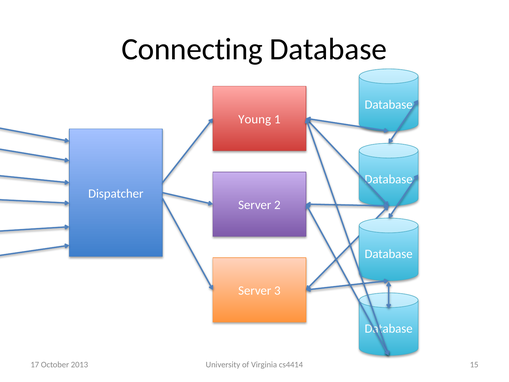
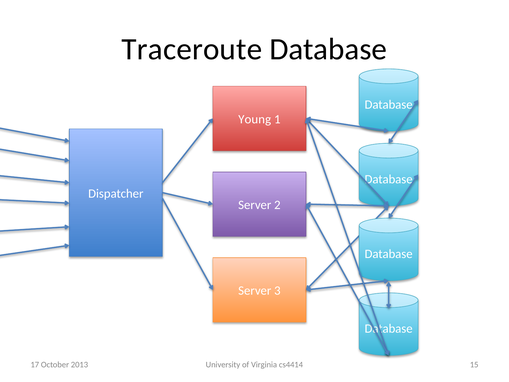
Connecting: Connecting -> Traceroute
